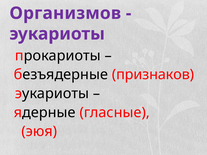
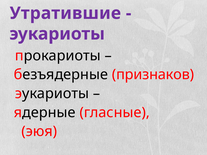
Организмов: Организмов -> Утратившие
